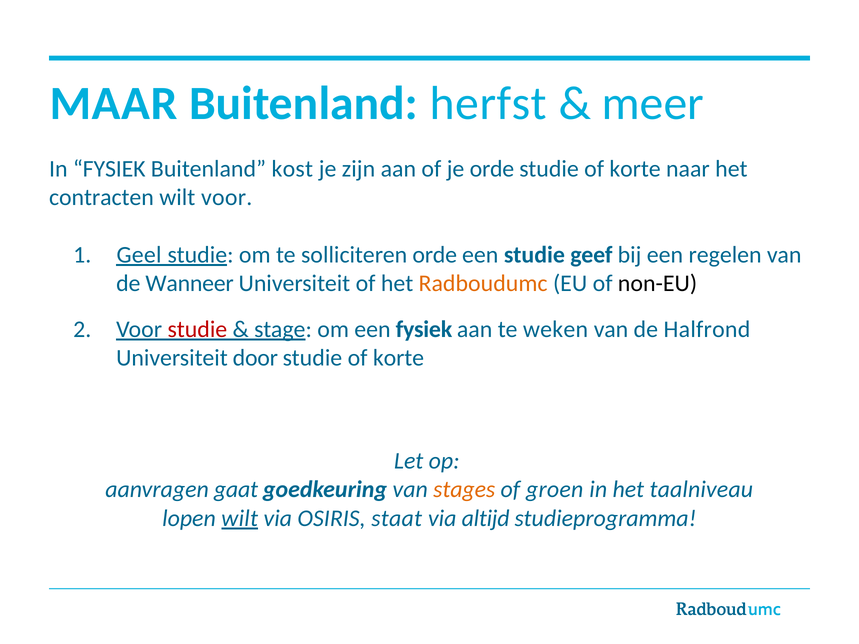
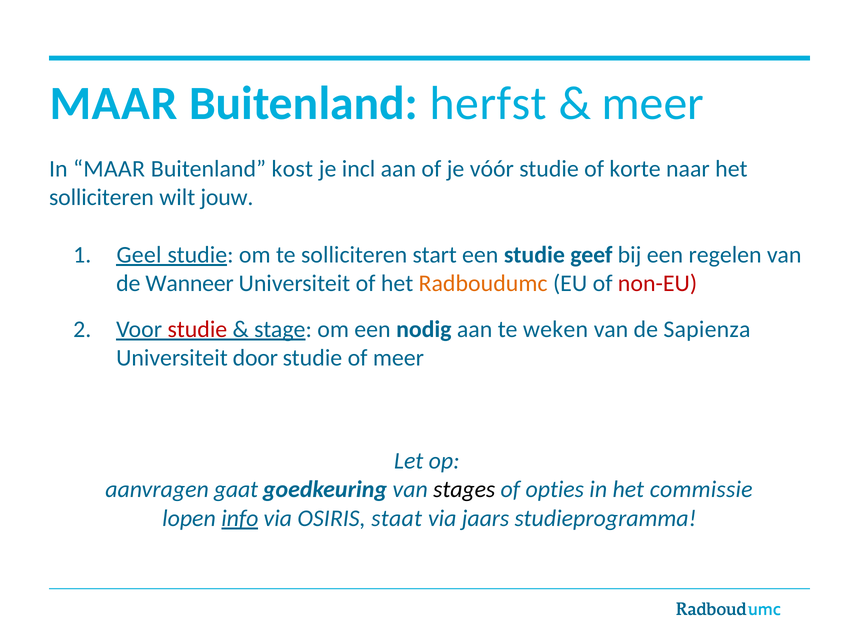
In FYSIEK: FYSIEK -> MAAR
zijn: zijn -> incl
je orde: orde -> vóór
contracten at (101, 198): contracten -> solliciteren
wilt voor: voor -> jouw
solliciteren orde: orde -> start
non-EU colour: black -> red
een fysiek: fysiek -> nodig
Halfrond: Halfrond -> Sapienza
korte at (399, 358): korte -> meer
stages colour: orange -> black
groen: groen -> opties
taalniveau: taalniveau -> commissie
lopen wilt: wilt -> info
altijd: altijd -> jaars
